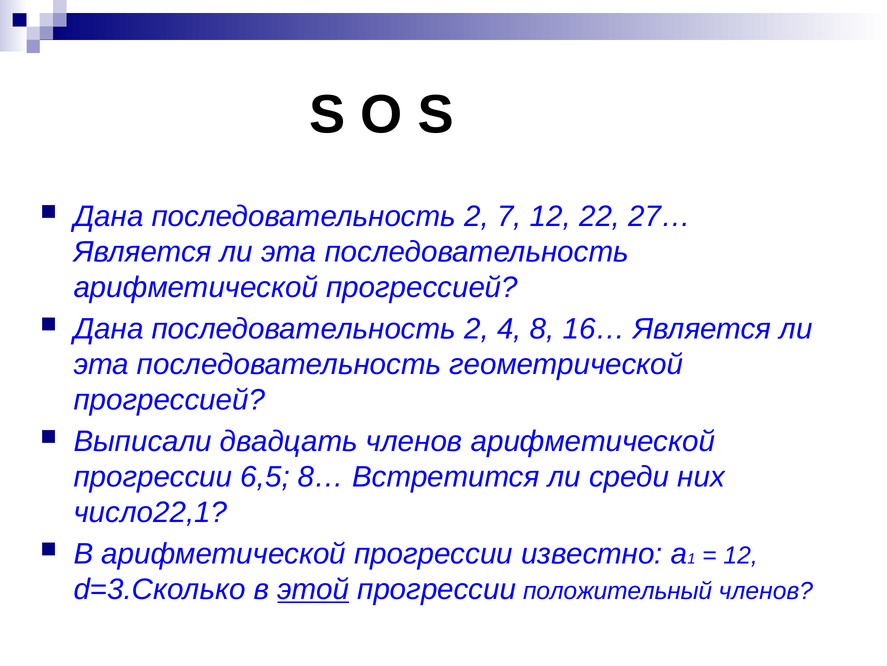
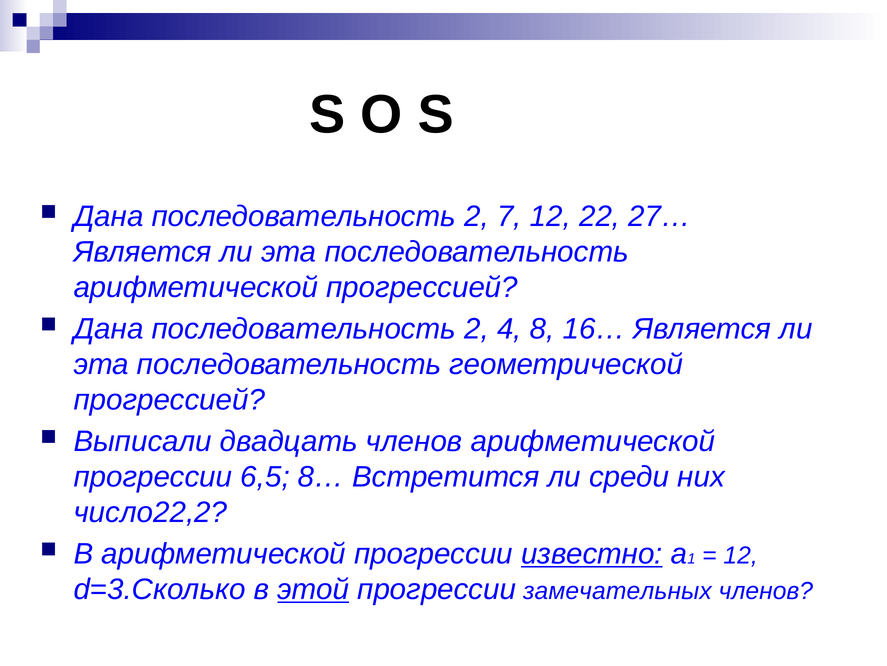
число22,1: число22,1 -> число22,2
известно underline: none -> present
положительный: положительный -> замечательных
